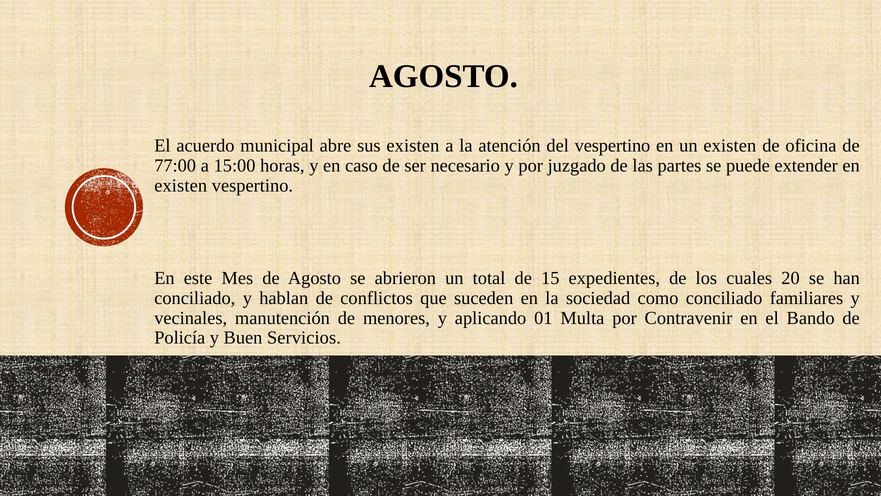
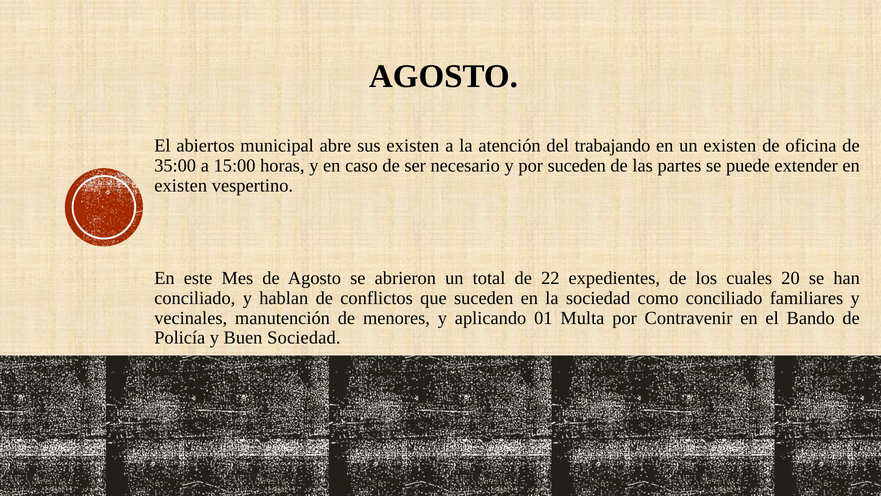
acuerdo: acuerdo -> abiertos
del vespertino: vespertino -> trabajando
77:00: 77:00 -> 35:00
por juzgado: juzgado -> suceden
15: 15 -> 22
Buen Servicios: Servicios -> Sociedad
